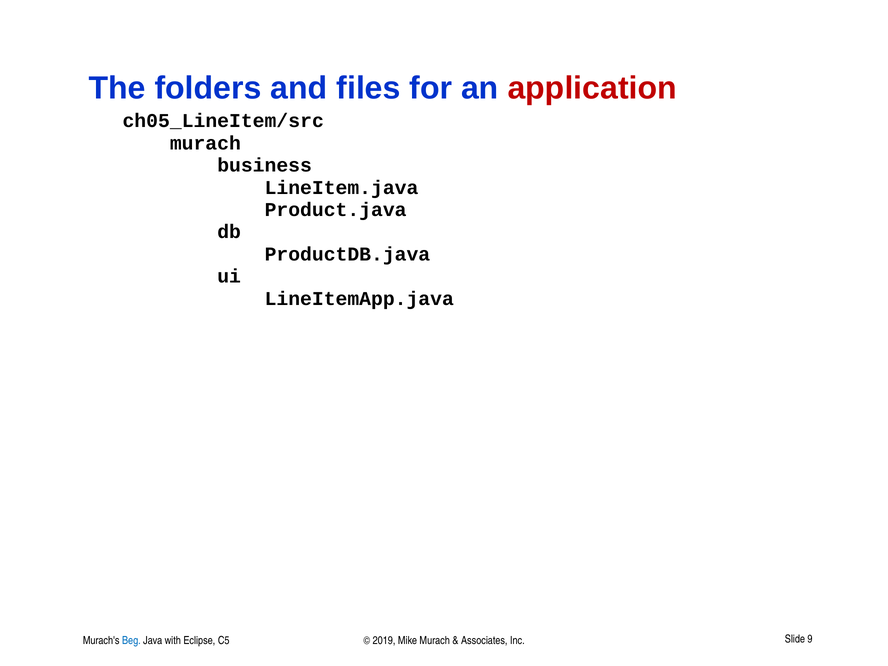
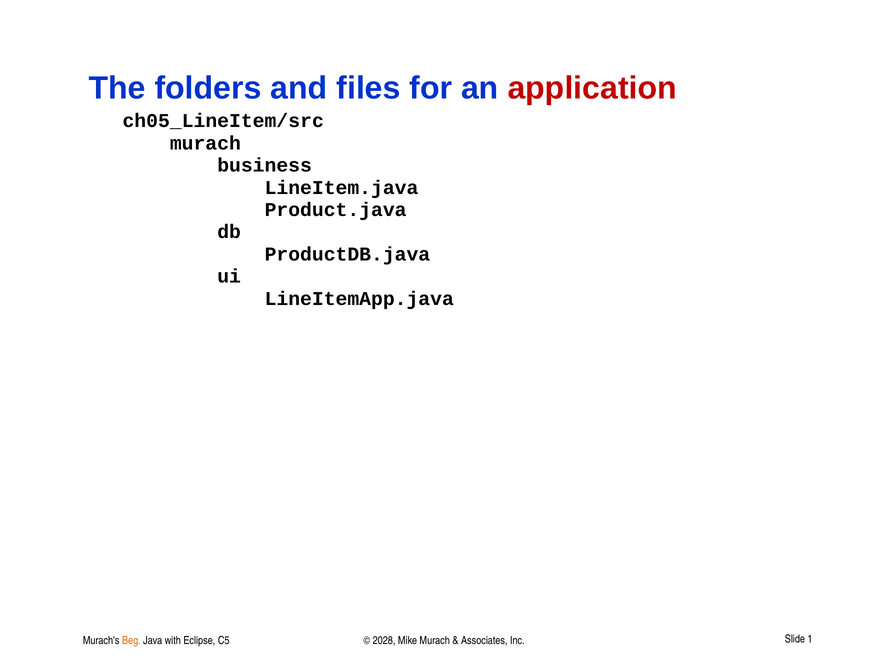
Beg colour: blue -> orange
2019: 2019 -> 2028
9: 9 -> 1
